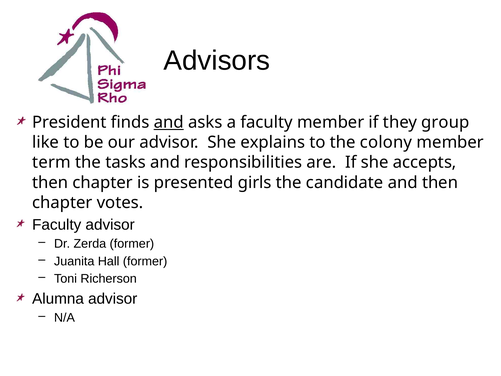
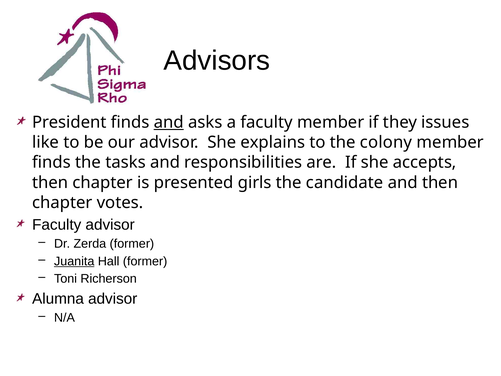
group: group -> issues
term at (51, 162): term -> finds
Juanita underline: none -> present
